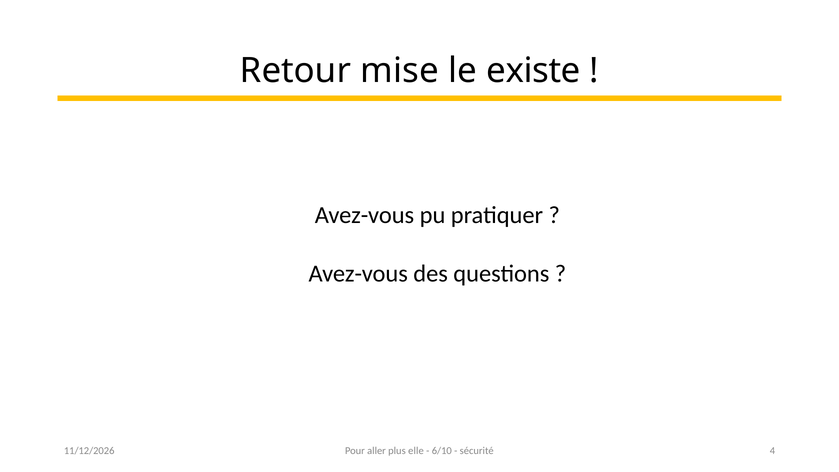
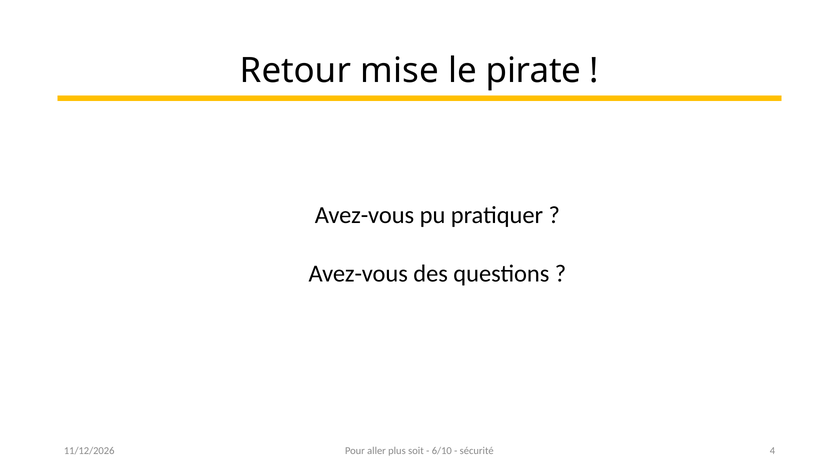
existe: existe -> pirate
elle: elle -> soit
